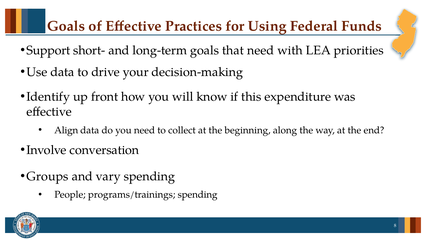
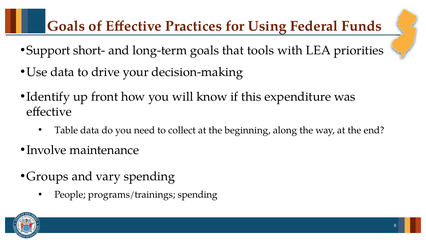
that need: need -> tools
Align: Align -> Table
conversation: conversation -> maintenance
